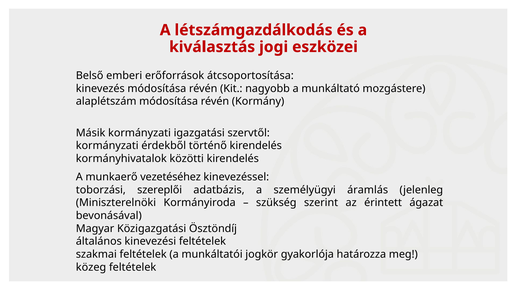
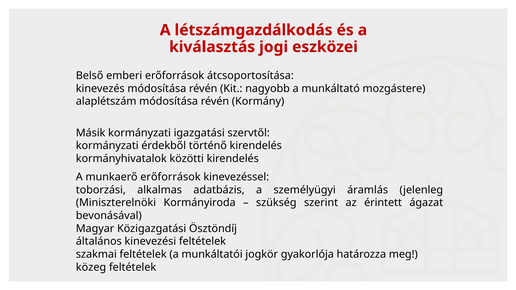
munkaerő vezetéséhez: vezetéséhez -> erőforrások
szereplői: szereplői -> alkalmas
